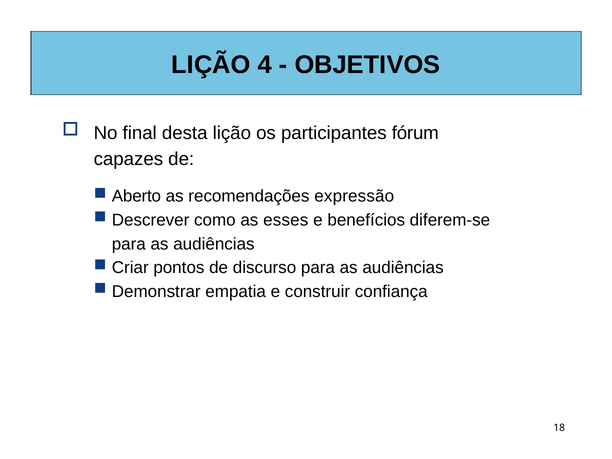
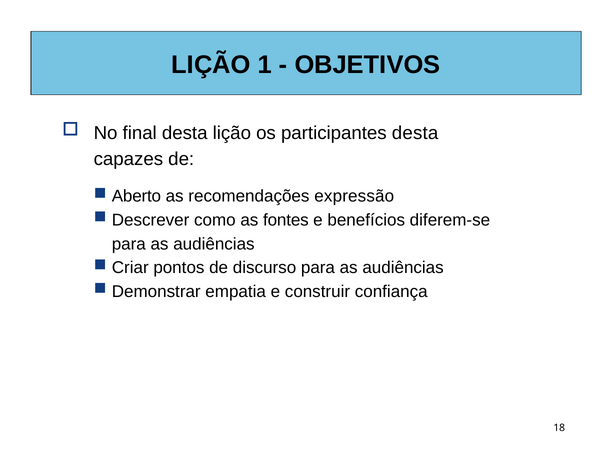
4: 4 -> 1
participantes fórum: fórum -> desta
esses: esses -> fontes
